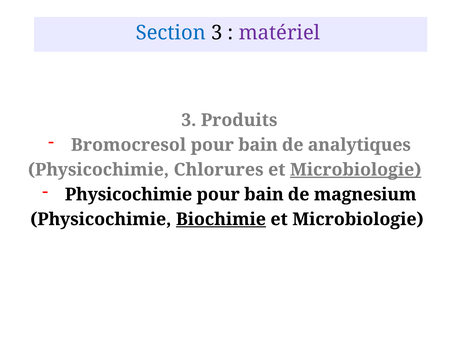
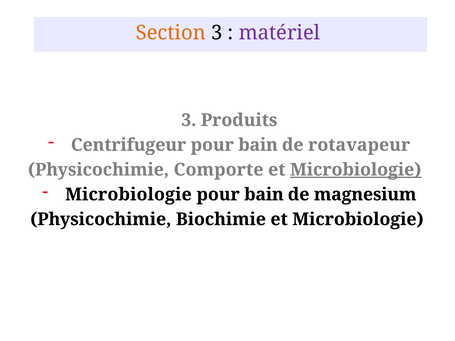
Section colour: blue -> orange
Bromocresol: Bromocresol -> Centrifugeur
analytiques: analytiques -> rotavapeur
Chlorures: Chlorures -> Comporte
Physicochimie at (129, 195): Physicochimie -> Microbiologie
Biochimie underline: present -> none
